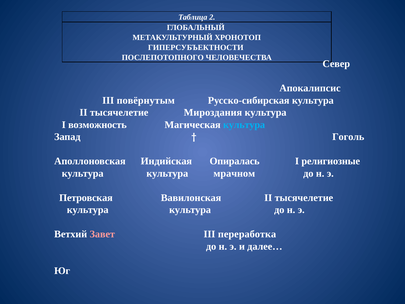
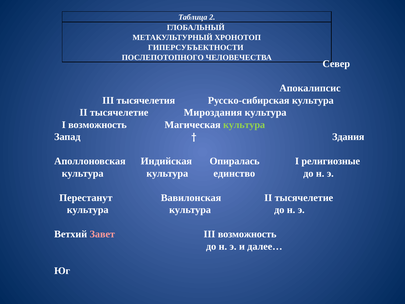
повёрнутым: повёрнутым -> тысячелетия
культура at (244, 125) colour: light blue -> light green
Гоголь: Гоголь -> Здания
мрачном: мрачном -> единство
Петровская: Петровская -> Перестанут
III переработка: переработка -> возможность
